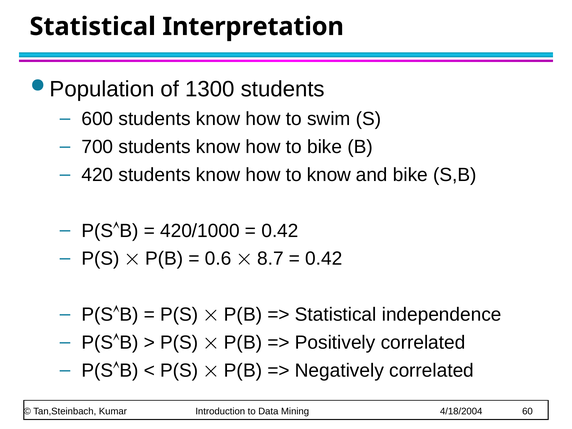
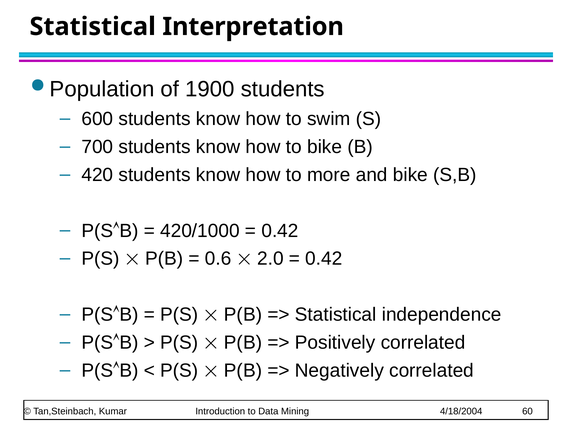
1300: 1300 -> 1900
to know: know -> more
8.7: 8.7 -> 2.0
